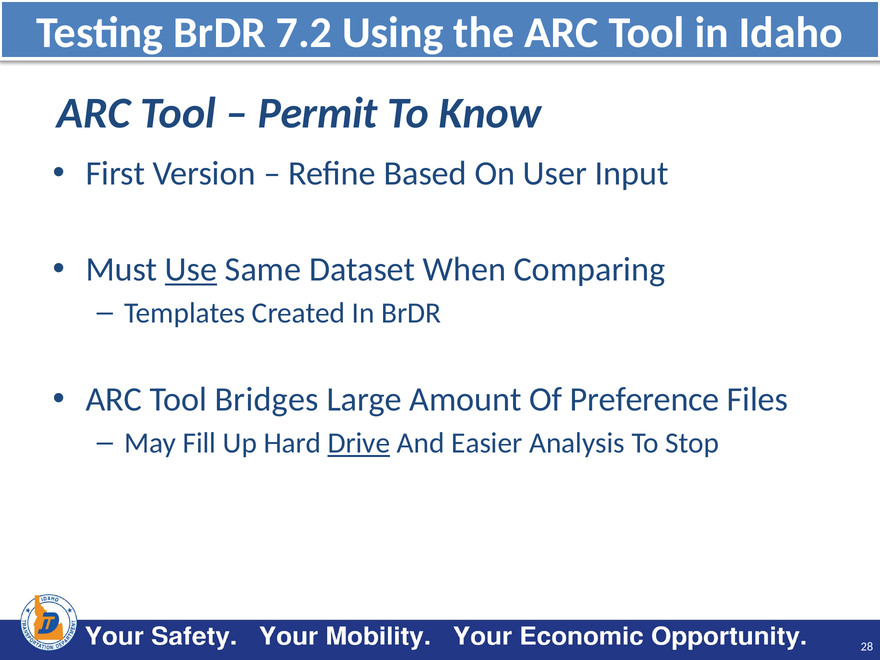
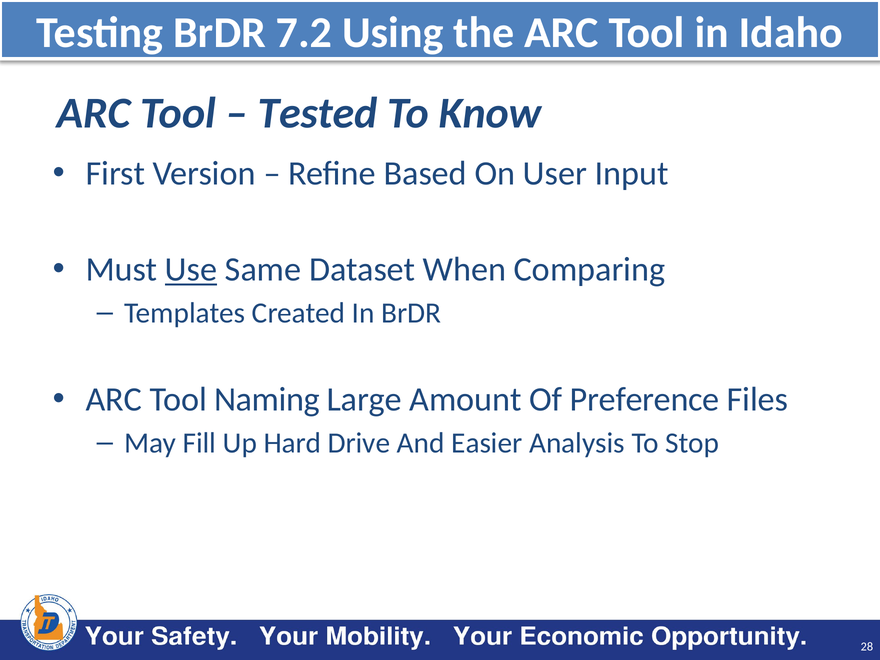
Permit: Permit -> Tested
Bridges: Bridges -> Naming
Drive underline: present -> none
